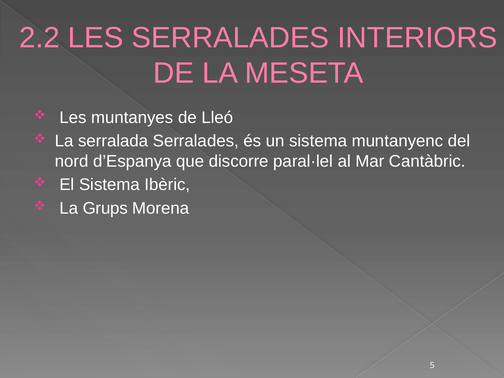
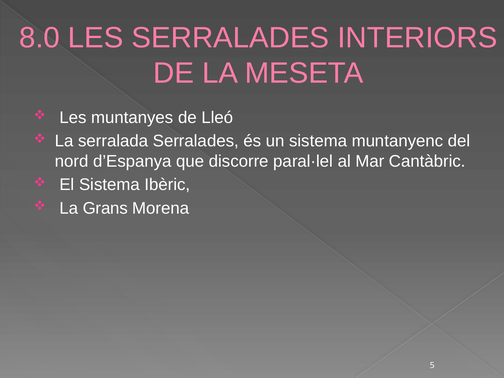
2.2: 2.2 -> 8.0
Grups: Grups -> Grans
